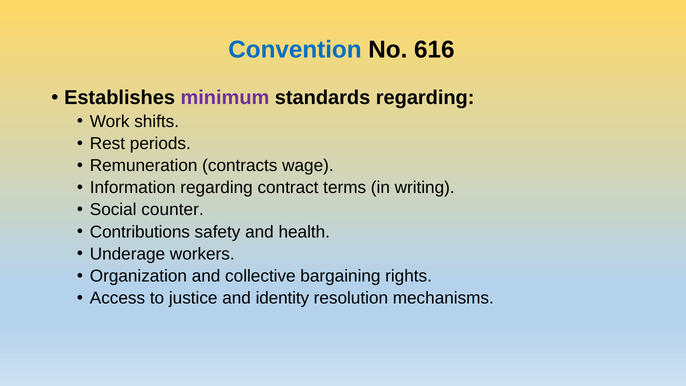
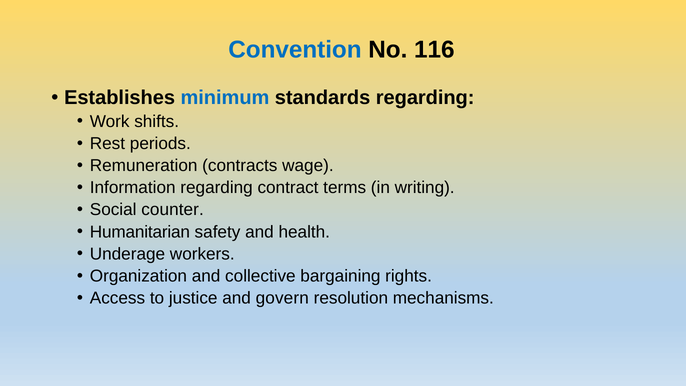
616: 616 -> 116
minimum colour: purple -> blue
Contributions: Contributions -> Humanitarian
identity: identity -> govern
